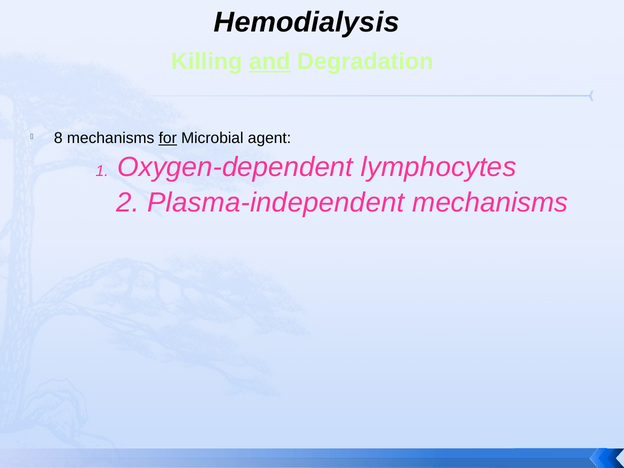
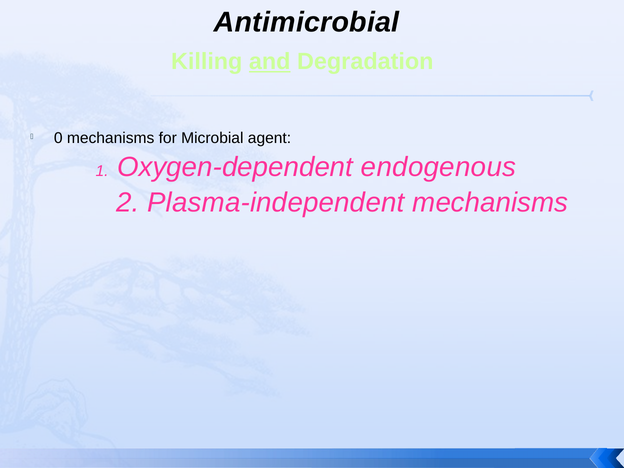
Hemodialysis: Hemodialysis -> Antimicrobial
8: 8 -> 0
for underline: present -> none
lymphocytes: lymphocytes -> endogenous
